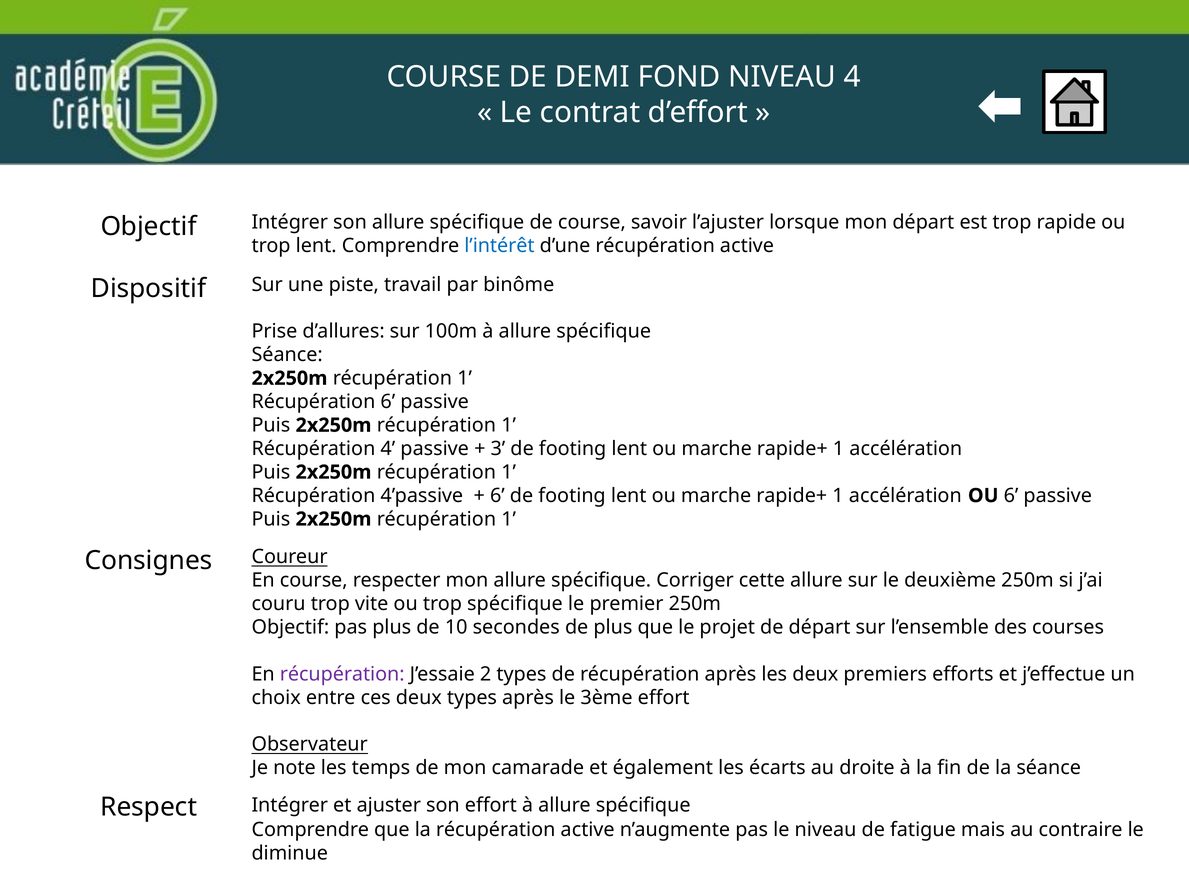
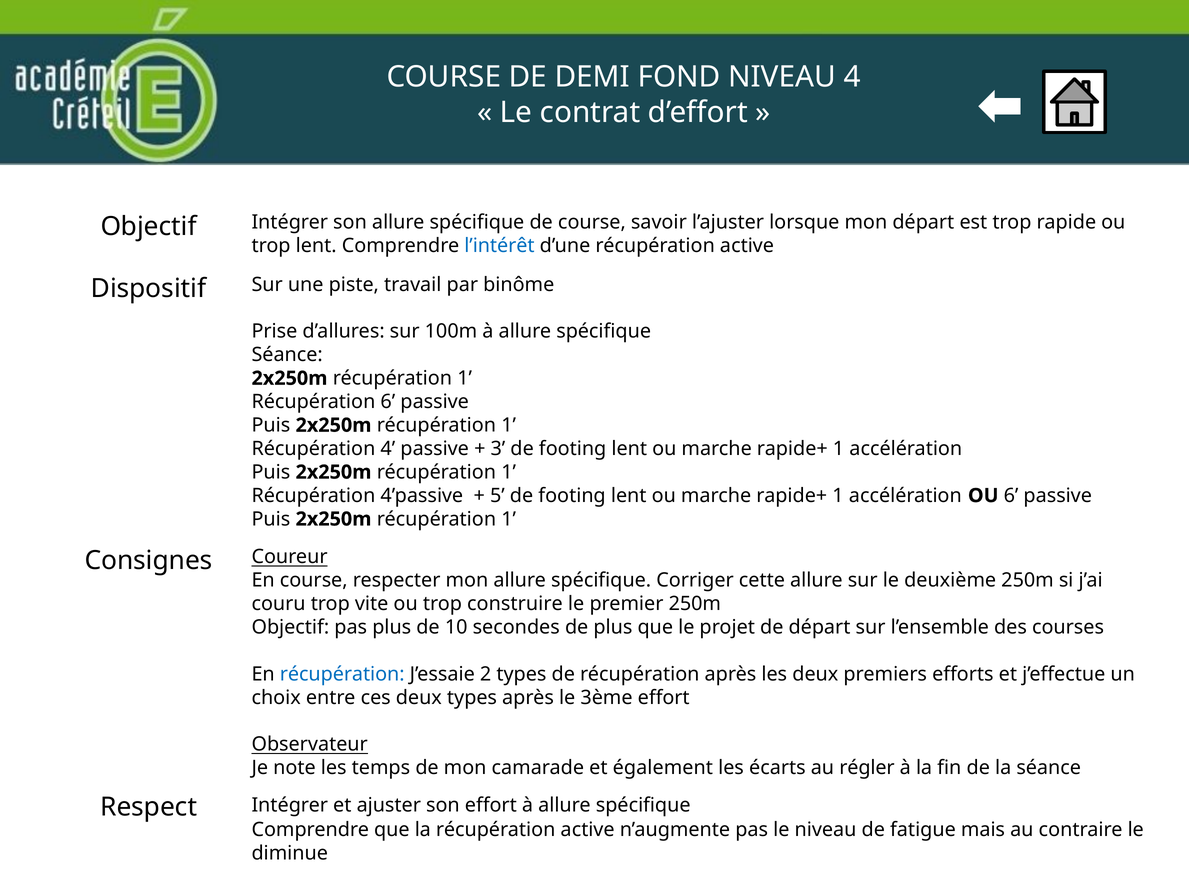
6 at (497, 495): 6 -> 5
trop spécifique: spécifique -> construire
récupération at (342, 674) colour: purple -> blue
droite: droite -> régler
